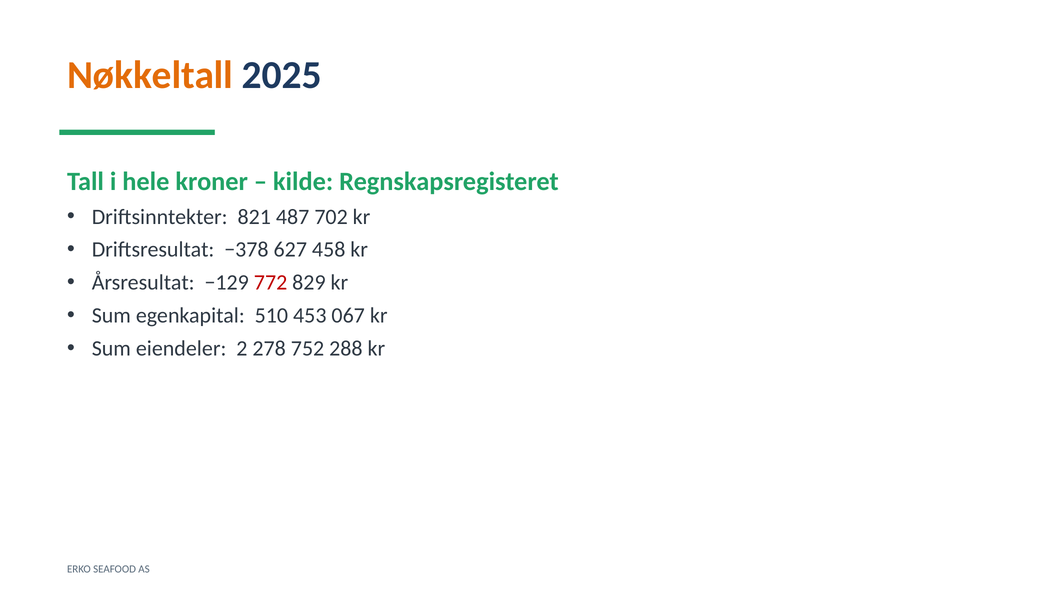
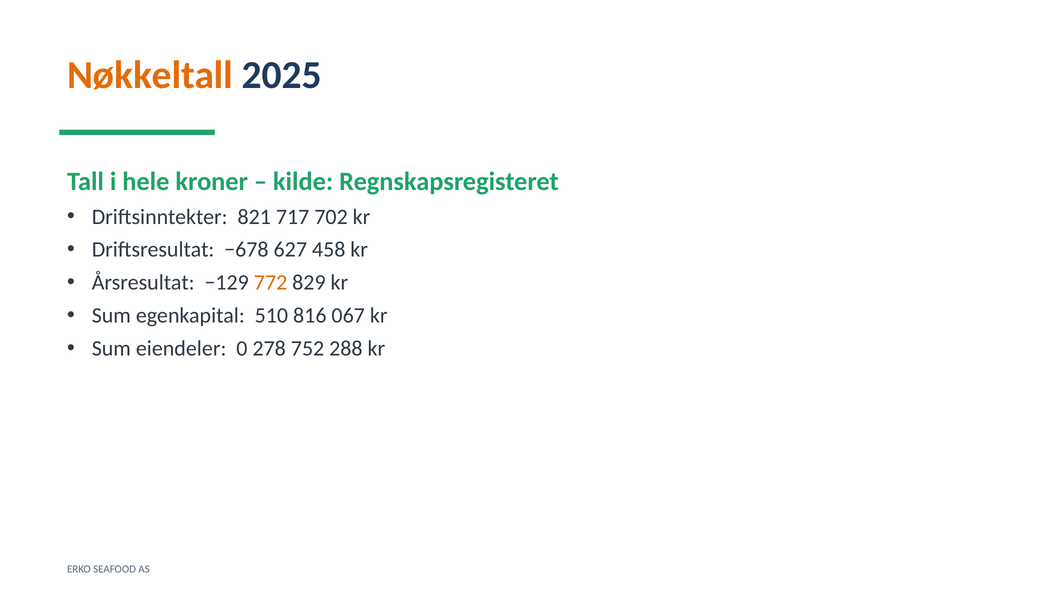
487: 487 -> 717
−378: −378 -> −678
772 colour: red -> orange
453: 453 -> 816
2: 2 -> 0
